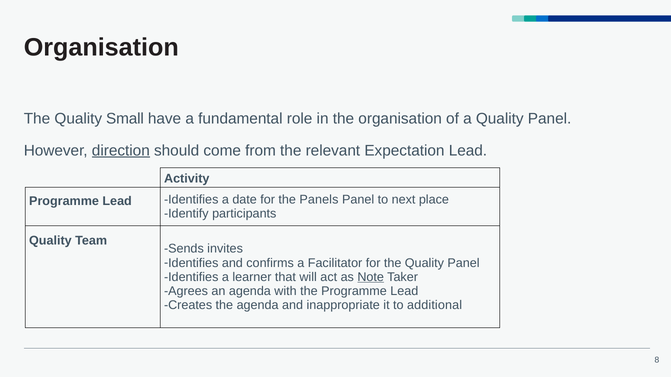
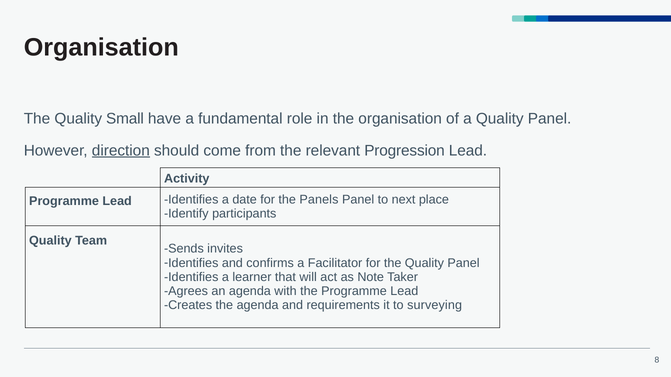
Expectation: Expectation -> Progression
Note underline: present -> none
inappropriate: inappropriate -> requirements
additional: additional -> surveying
